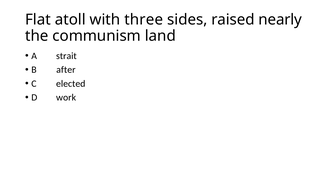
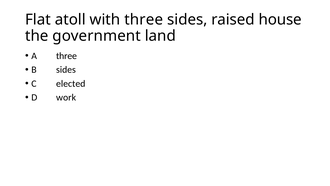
nearly: nearly -> house
communism: communism -> government
A strait: strait -> three
B after: after -> sides
